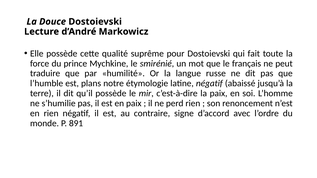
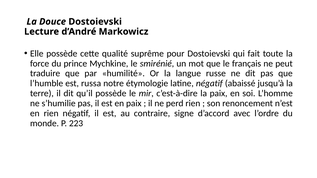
plans: plans -> russa
891: 891 -> 223
